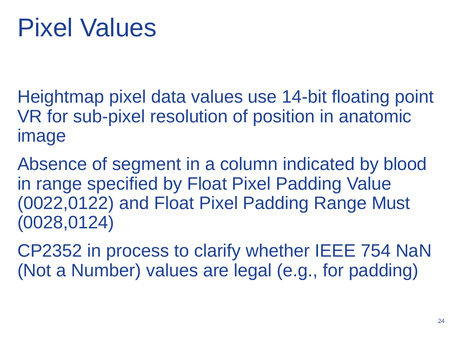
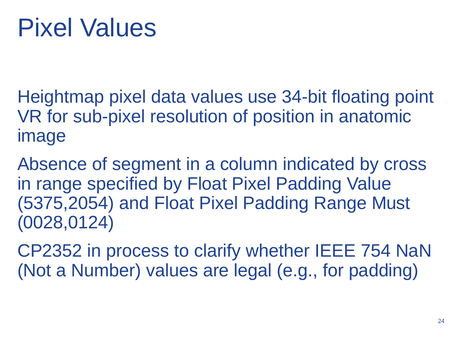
14-bit: 14-bit -> 34-bit
blood: blood -> cross
0022,0122: 0022,0122 -> 5375,2054
